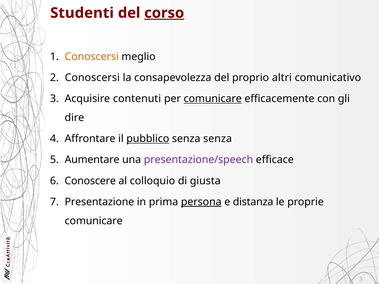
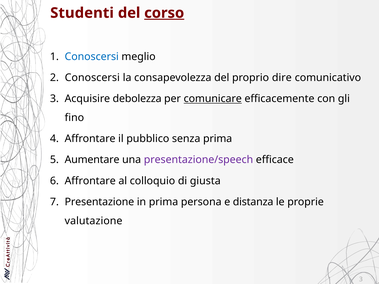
Conoscersi at (92, 57) colour: orange -> blue
altri: altri -> dire
contenuti: contenuti -> debolezza
dire: dire -> fino
pubblico underline: present -> none
senza senza: senza -> prima
Conoscere at (90, 181): Conoscere -> Affrontare
persona underline: present -> none
comunicare at (94, 221): comunicare -> valutazione
